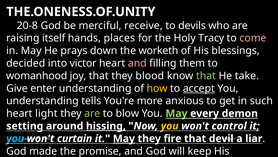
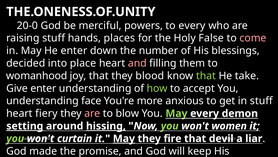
20-8: 20-8 -> 20-0
receive: receive -> powers
to devils: devils -> every
raising itself: itself -> stuff
Tracy: Tracy -> False
He prays: prays -> enter
worketh: worketh -> number
victor: victor -> place
how colour: yellow -> light green
accept underline: present -> none
tells: tells -> face
in such: such -> stuff
light: light -> fiery
are at (92, 113) colour: light green -> pink
setting underline: none -> present
you at (170, 126) colour: yellow -> light green
control: control -> women
you at (15, 138) colour: light blue -> light green
